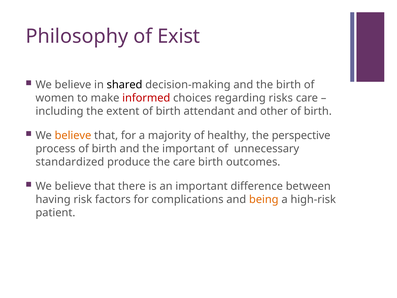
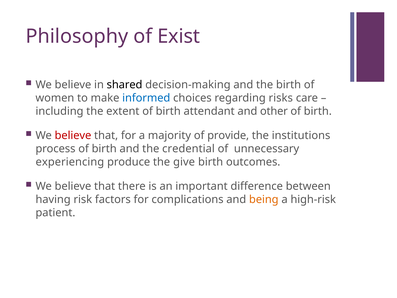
informed colour: red -> blue
believe at (73, 135) colour: orange -> red
healthy: healthy -> provide
perspective: perspective -> institutions
the important: important -> credential
standardized: standardized -> experiencing
the care: care -> give
